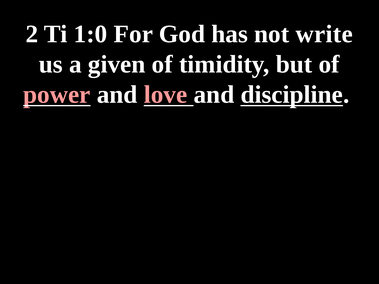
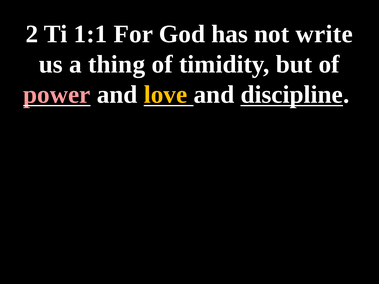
1:0: 1:0 -> 1:1
given: given -> thing
love colour: pink -> yellow
